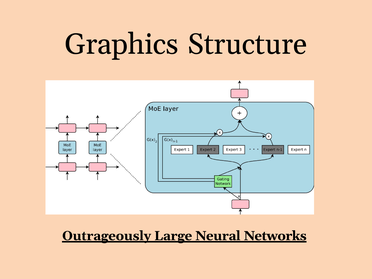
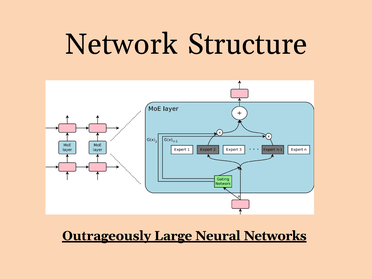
Graphics: Graphics -> Network
